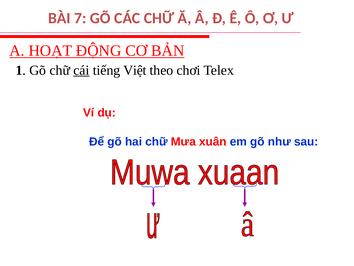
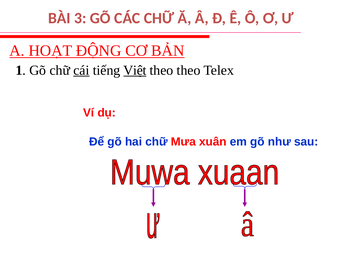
7: 7 -> 3
Việt underline: none -> present
theo chơi: chơi -> theo
